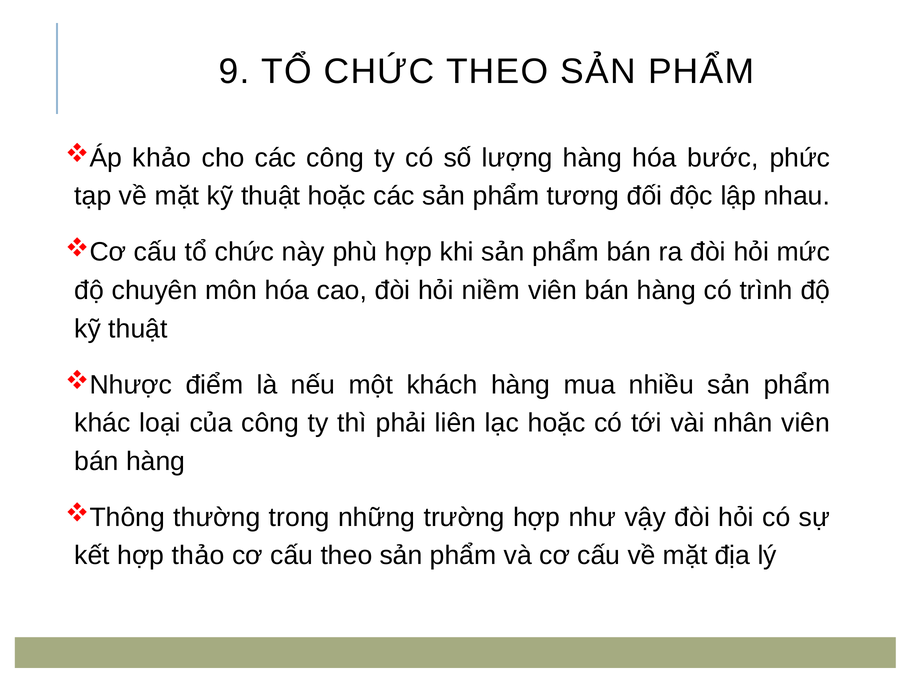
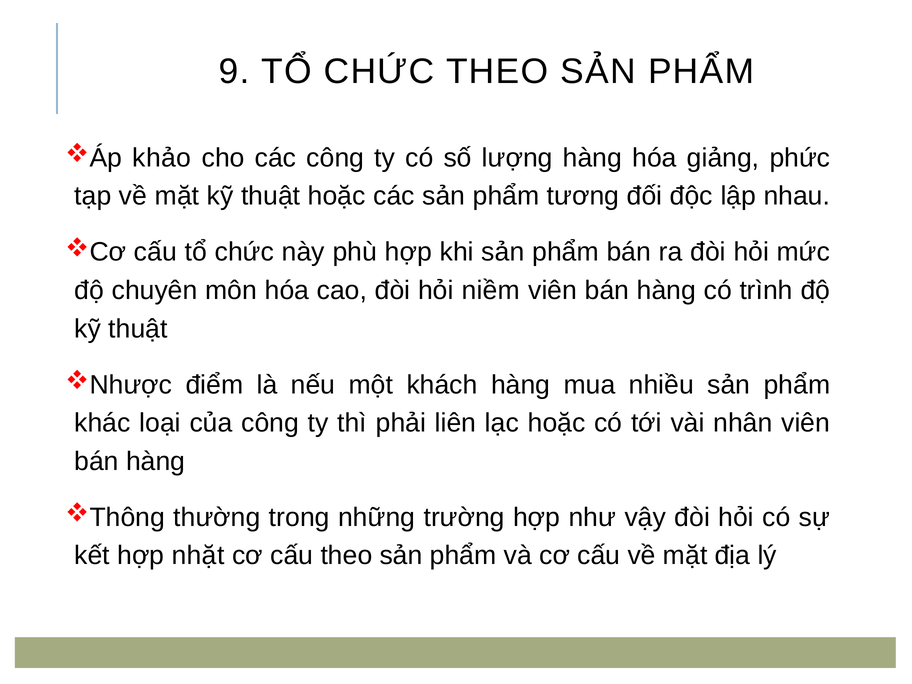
bước: bước -> giảng
thảo: thảo -> nhặt
